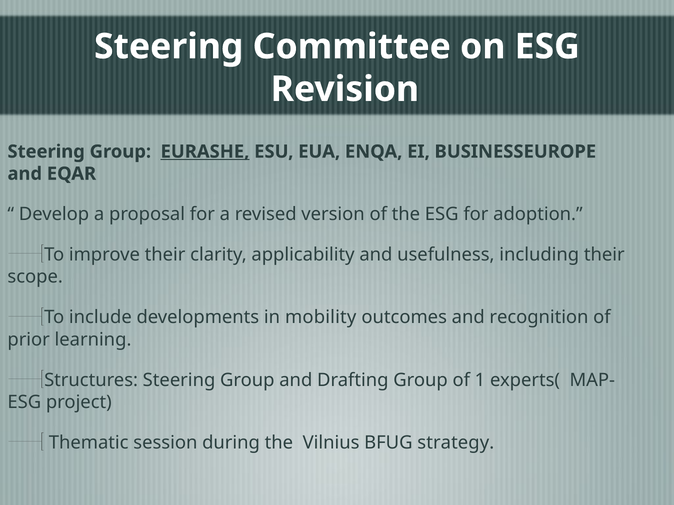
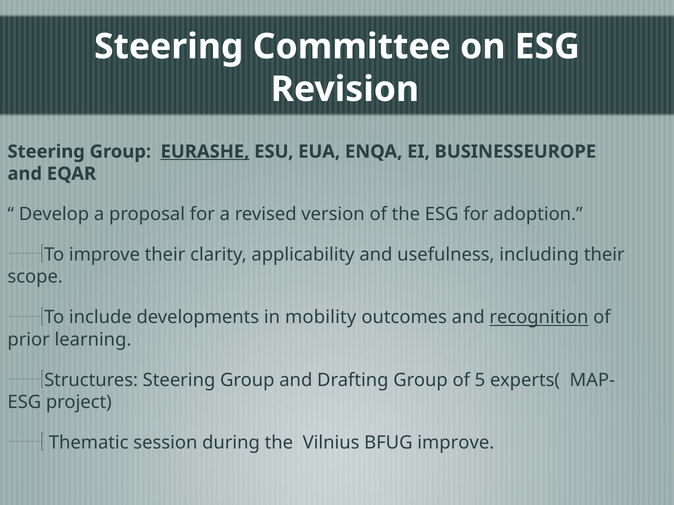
recognition underline: none -> present
1: 1 -> 5
BFUG strategy: strategy -> improve
